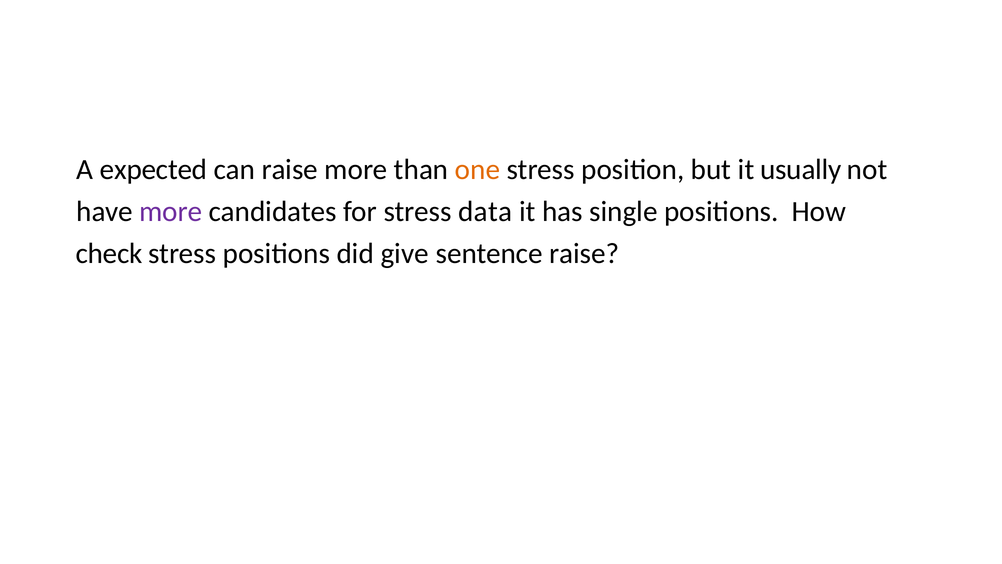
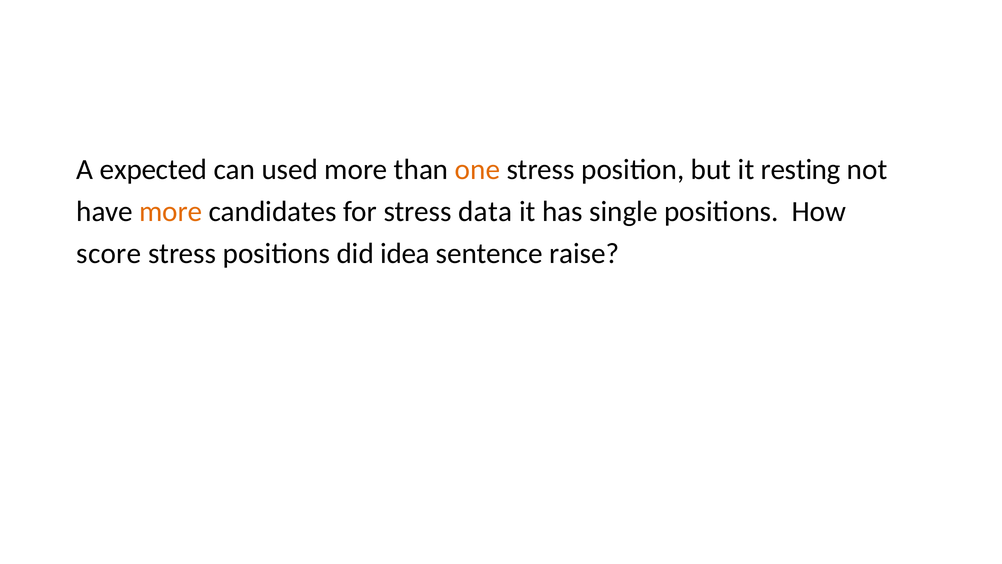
can raise: raise -> used
usually: usually -> resting
more at (171, 211) colour: purple -> orange
check: check -> score
give: give -> idea
